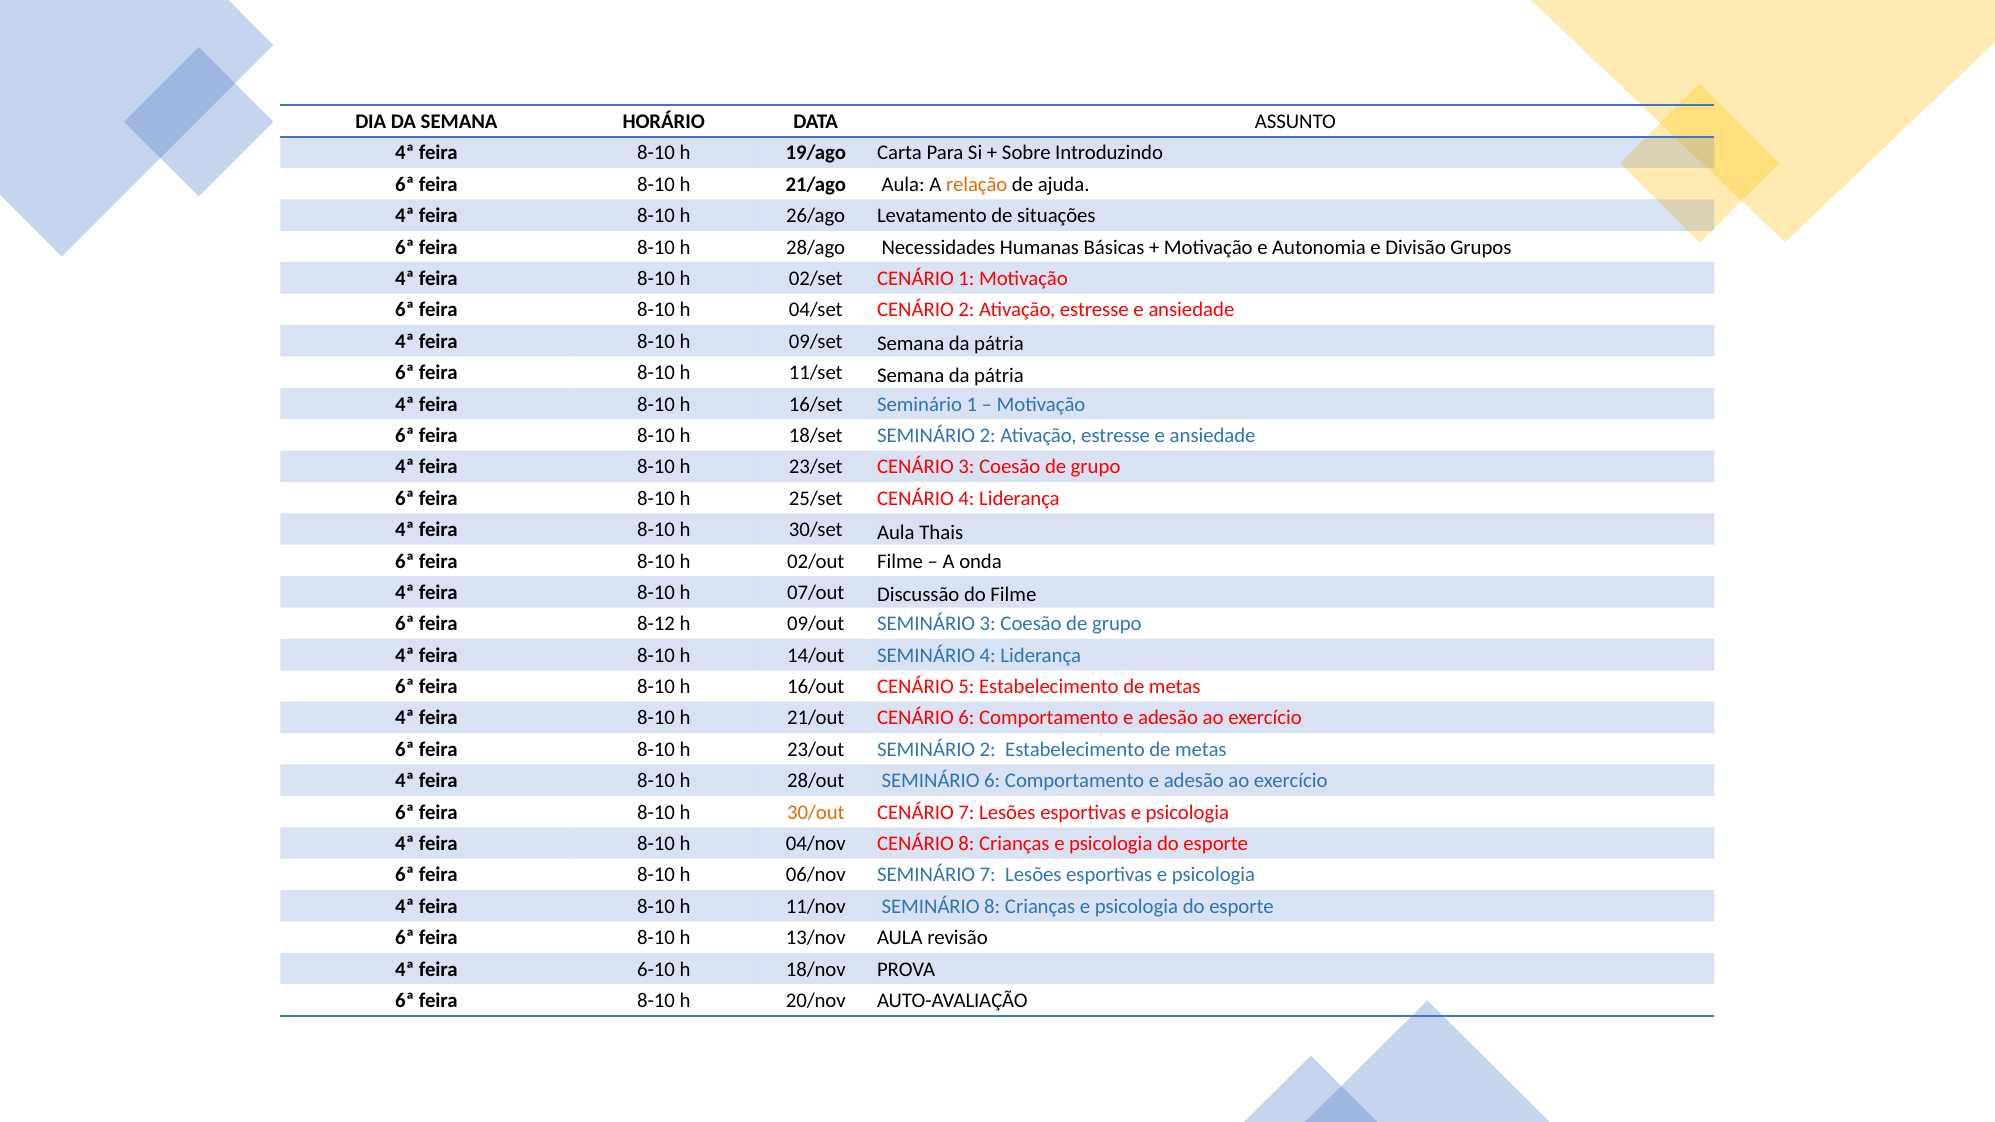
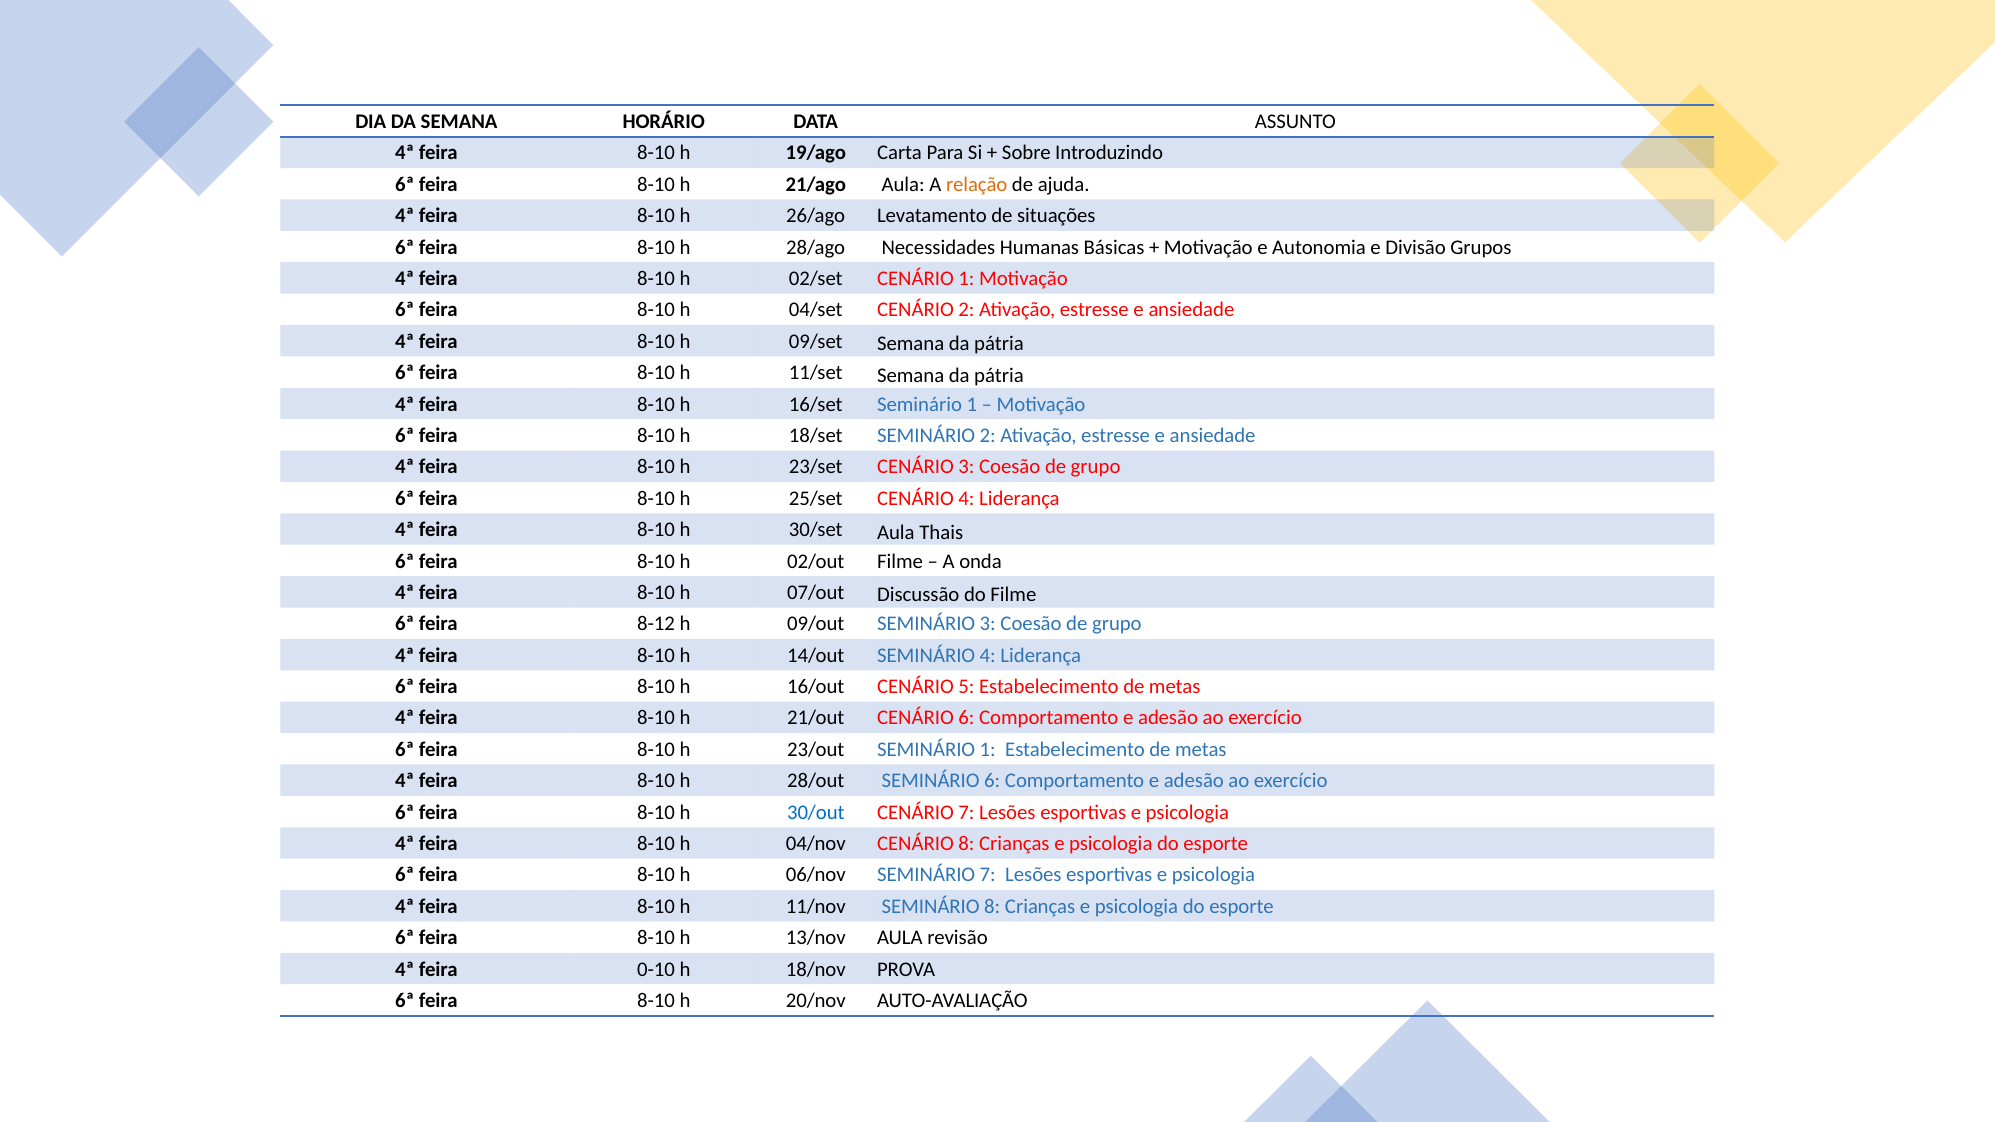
23/out SEMINÁRIO 2: 2 -> 1
30/out colour: orange -> blue
6-10: 6-10 -> 0-10
